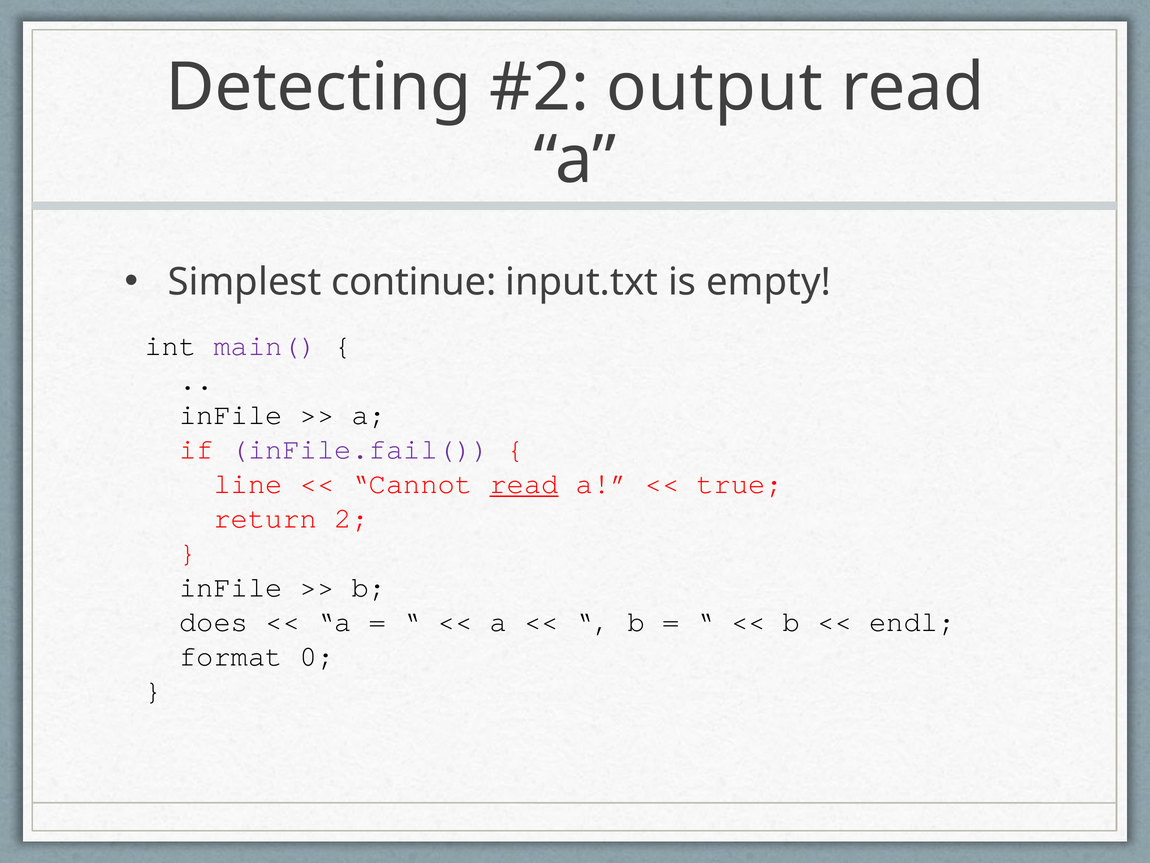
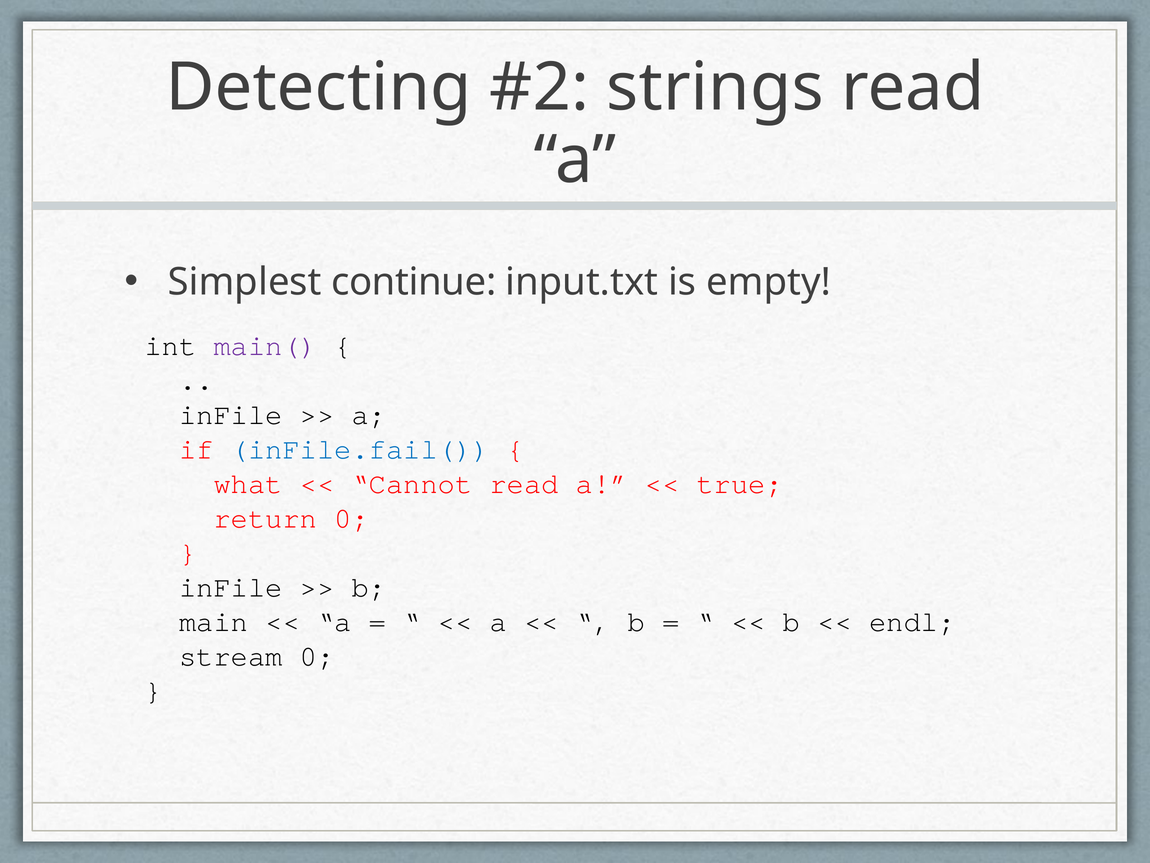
output: output -> strings
inFile.fail( colour: purple -> blue
line: line -> what
read at (524, 484) underline: present -> none
return 2: 2 -> 0
does: does -> main
format: format -> stream
